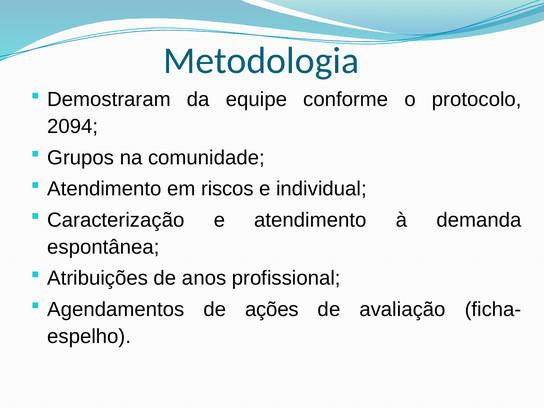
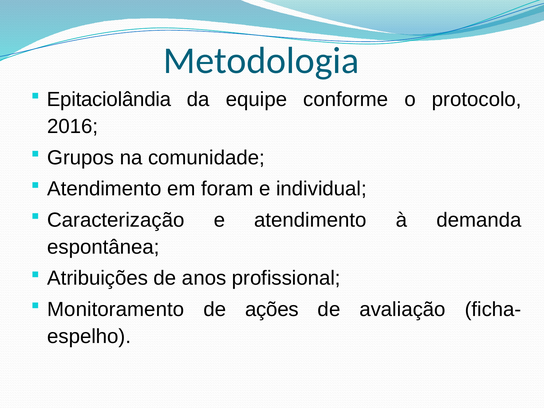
Demostraram: Demostraram -> Epitaciolândia
2094: 2094 -> 2016
riscos: riscos -> foram
Agendamentos: Agendamentos -> Monitoramento
